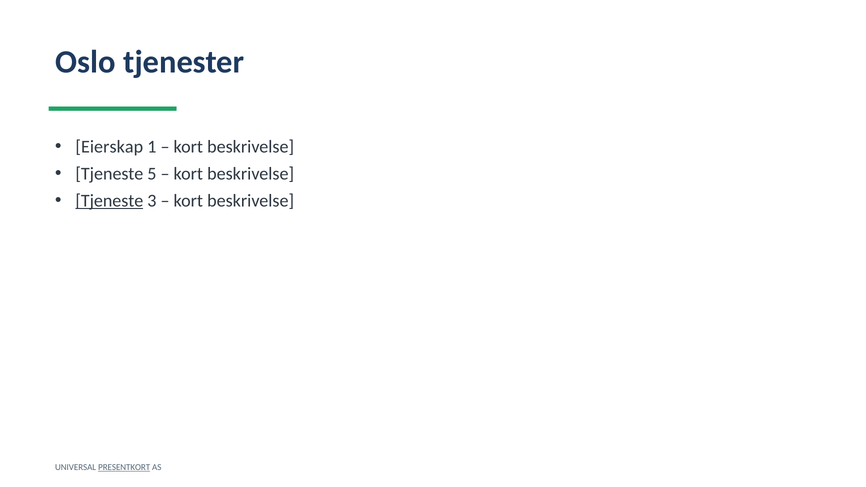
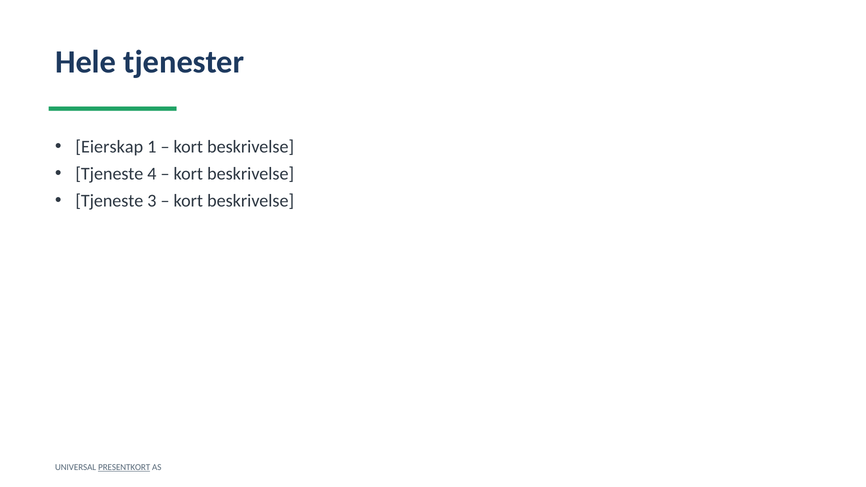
Oslo: Oslo -> Hele
5: 5 -> 4
Tjeneste at (109, 201) underline: present -> none
